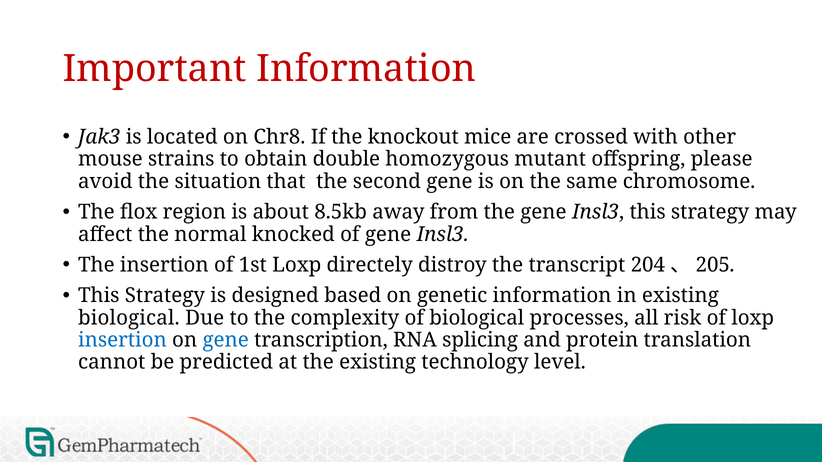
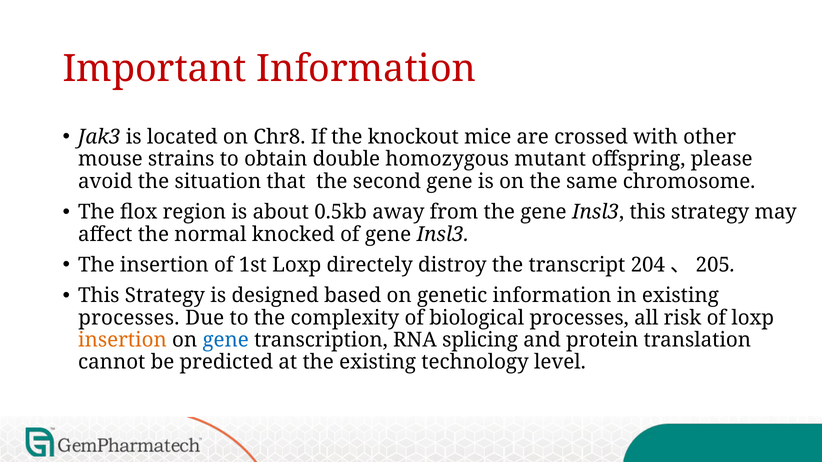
8.5kb: 8.5kb -> 0.5kb
biological at (129, 318): biological -> processes
insertion at (122, 340) colour: blue -> orange
